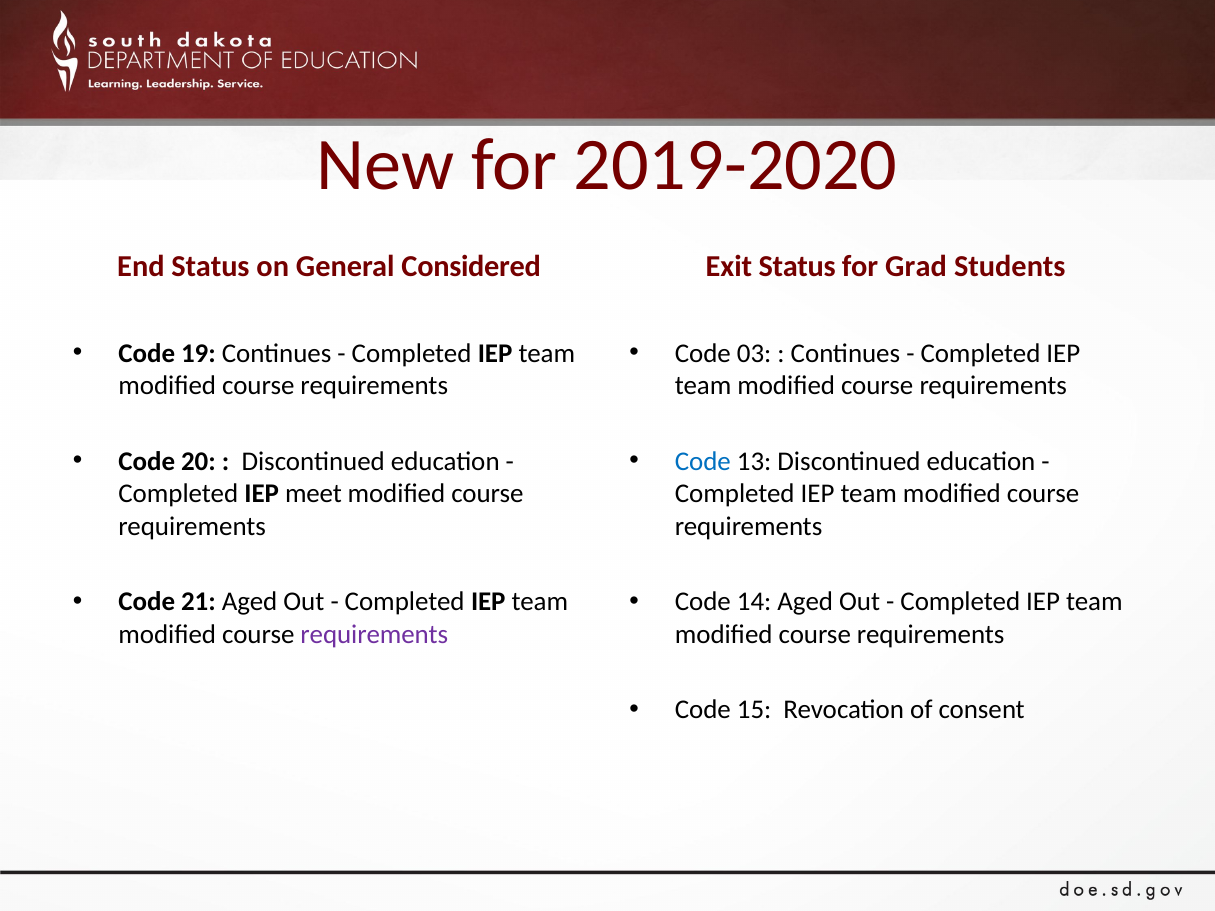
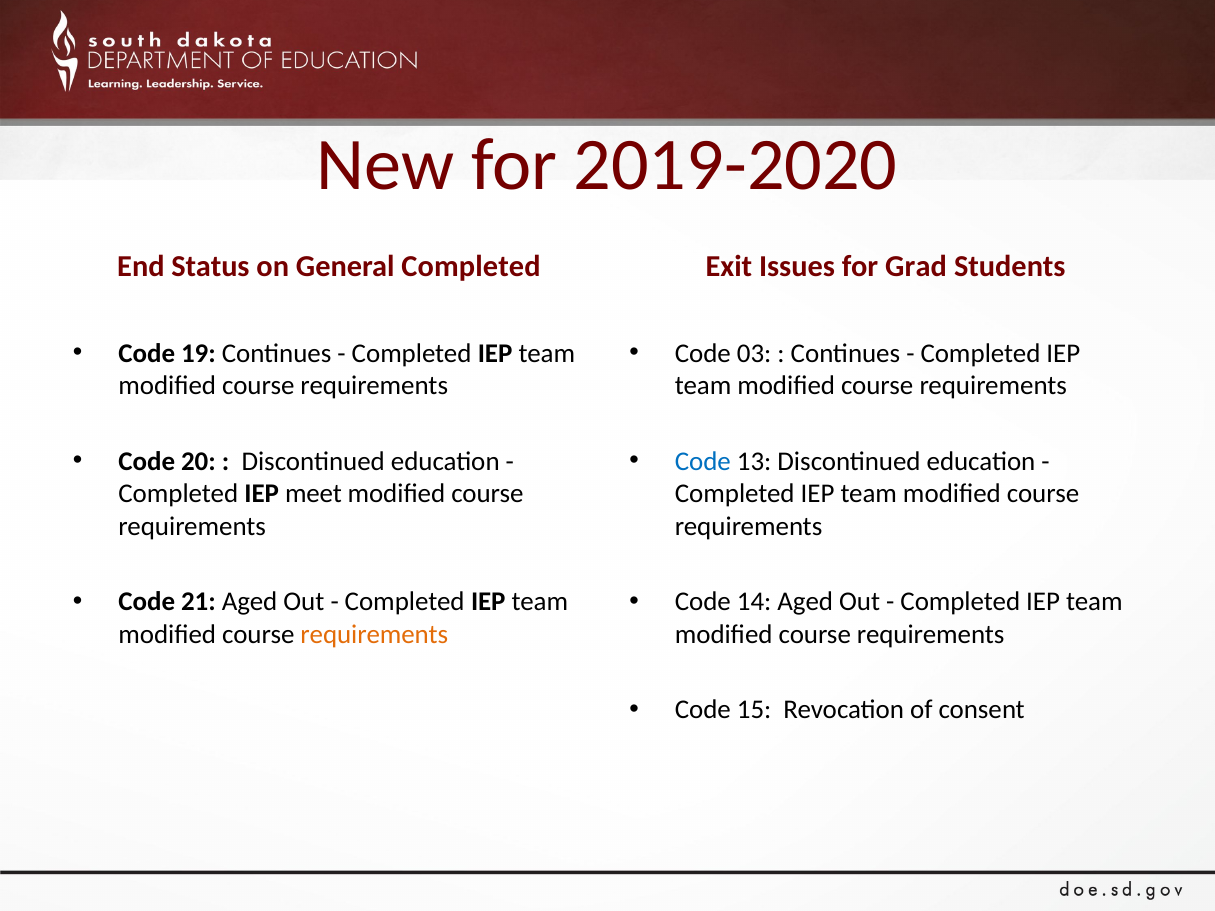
General Considered: Considered -> Completed
Exit Status: Status -> Issues
requirements at (374, 634) colour: purple -> orange
